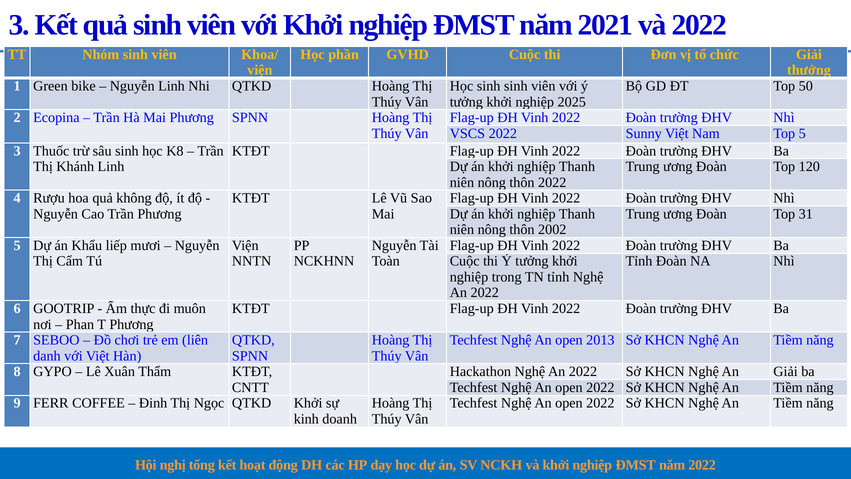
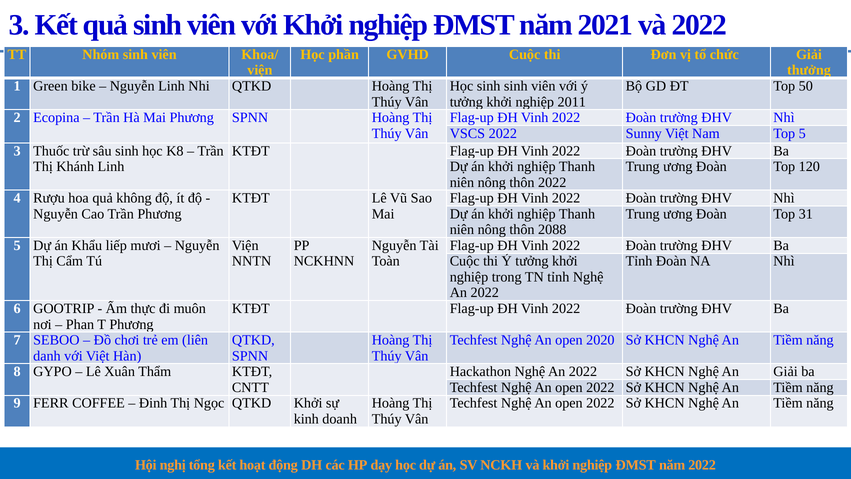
2025: 2025 -> 2011
2002: 2002 -> 2088
2013: 2013 -> 2020
